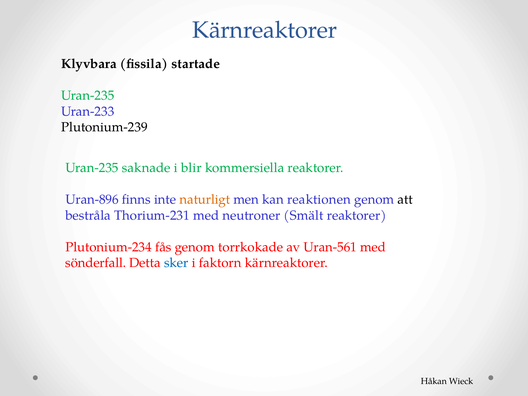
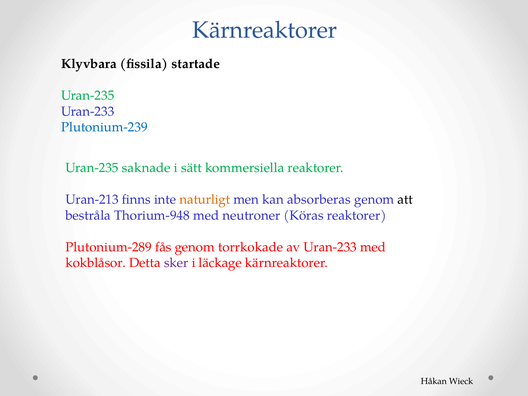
Plutonium-239 colour: black -> blue
blir: blir -> sätt
Uran-896: Uran-896 -> Uran-213
reaktionen: reaktionen -> absorberas
Thorium-231: Thorium-231 -> Thorium-948
Smält: Smält -> Köras
Plutonium-234: Plutonium-234 -> Plutonium-289
av Uran-561: Uran-561 -> Uran-233
sönderfall: sönderfall -> kokblåsor
sker colour: blue -> purple
faktorn: faktorn -> läckage
